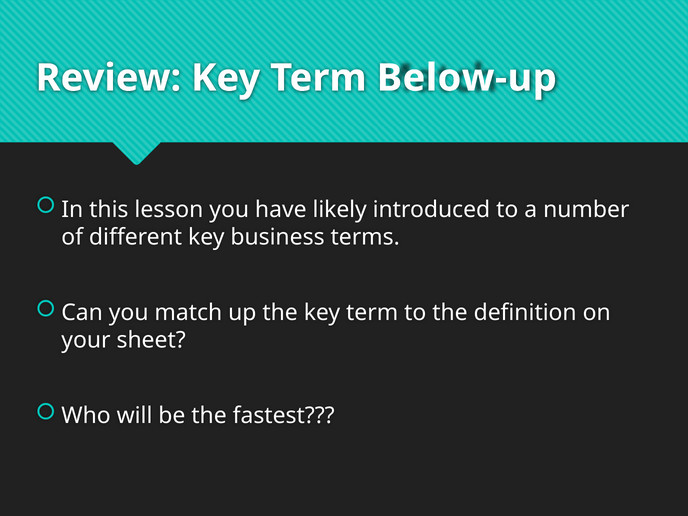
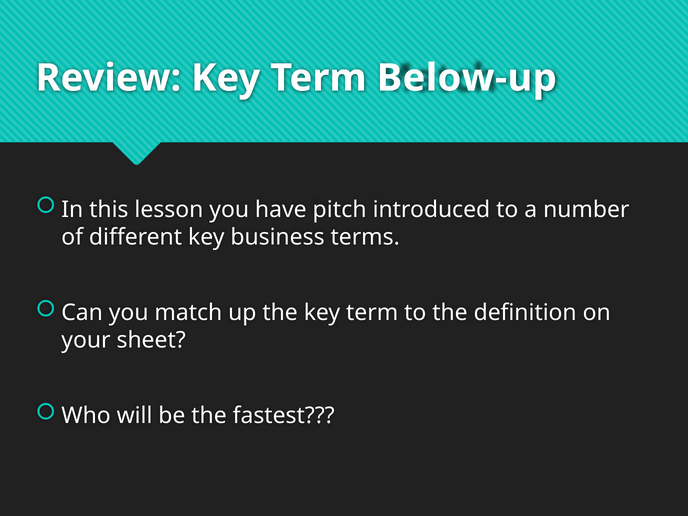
likely: likely -> pitch
